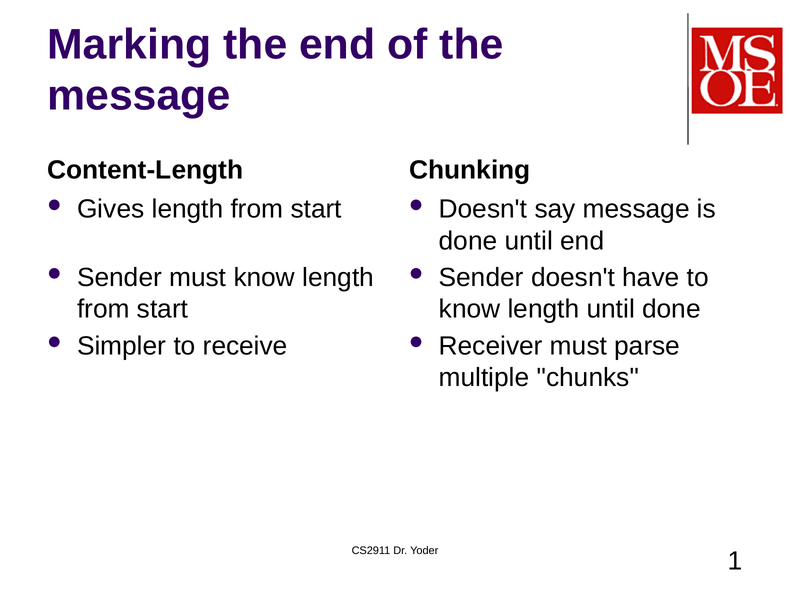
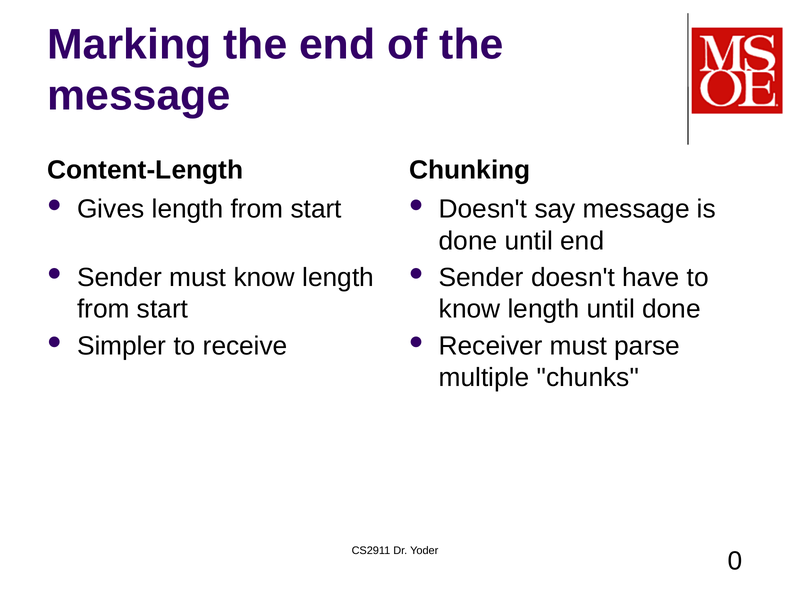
1: 1 -> 0
